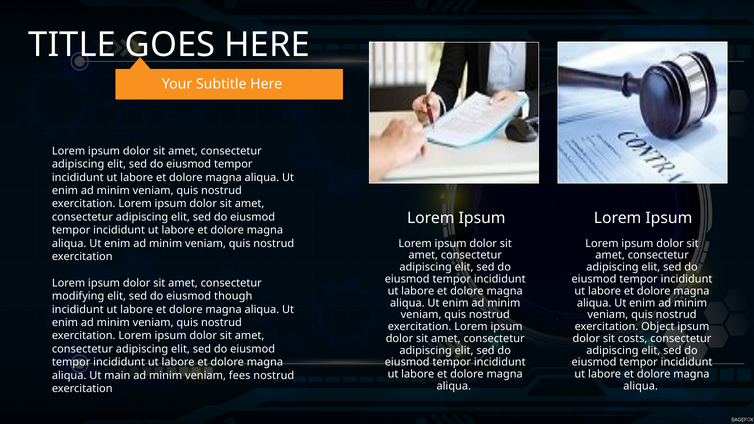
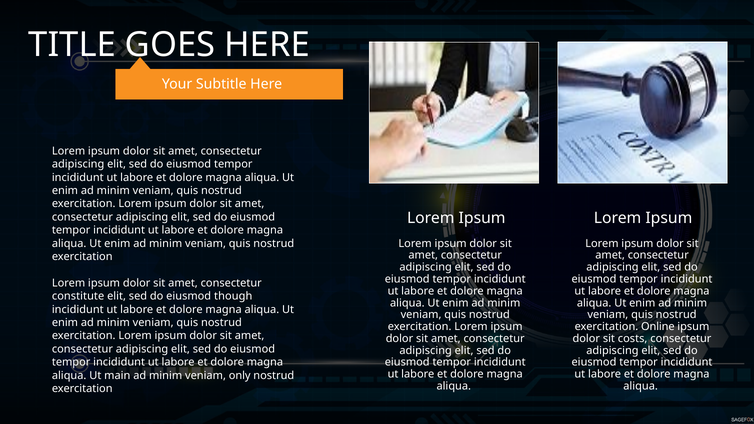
modifying: modifying -> constitute
Object: Object -> Online
fees: fees -> only
